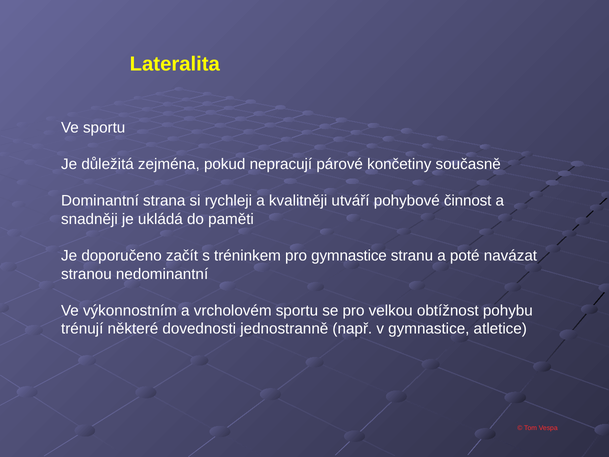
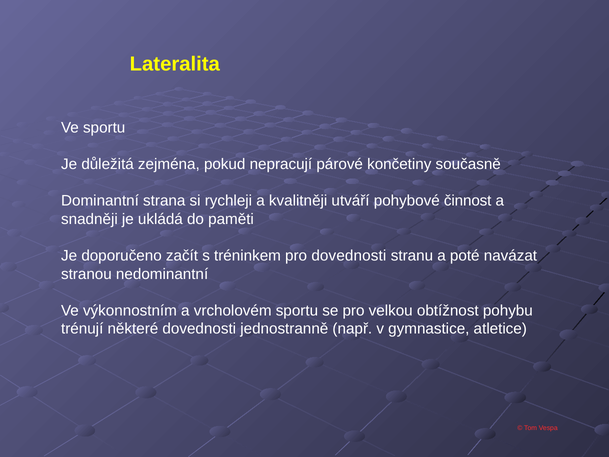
pro gymnastice: gymnastice -> dovednosti
